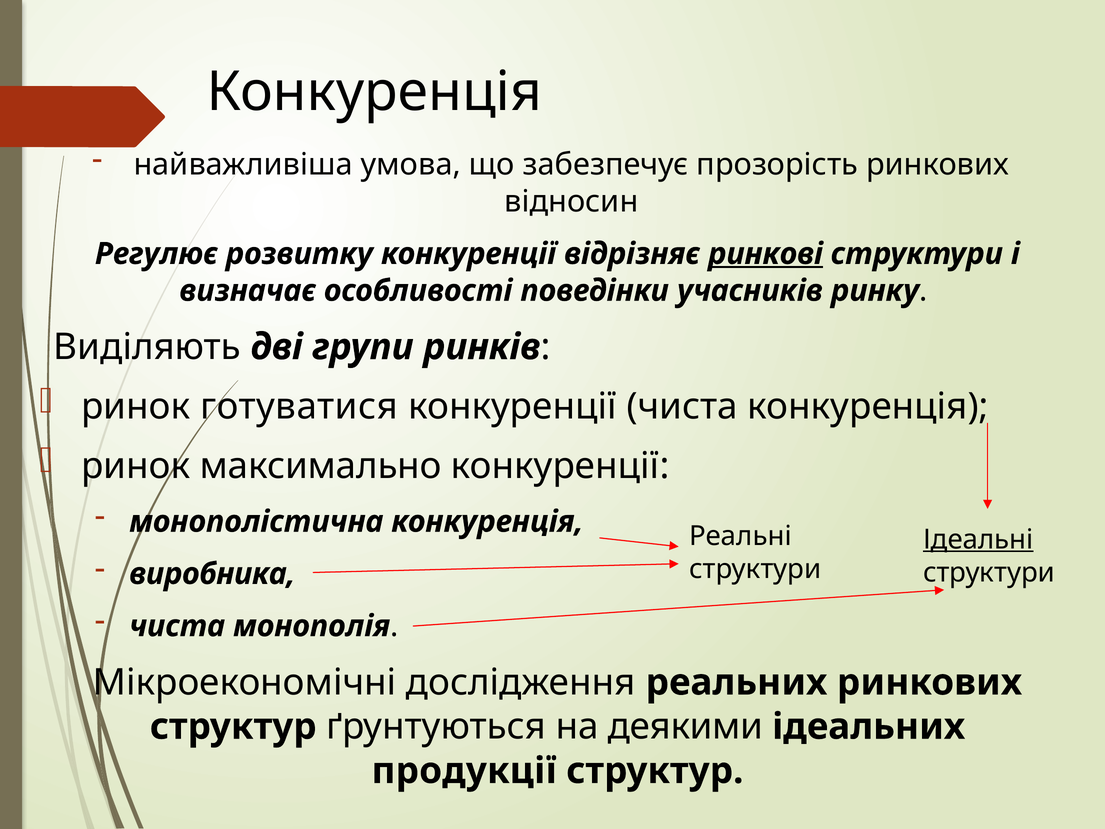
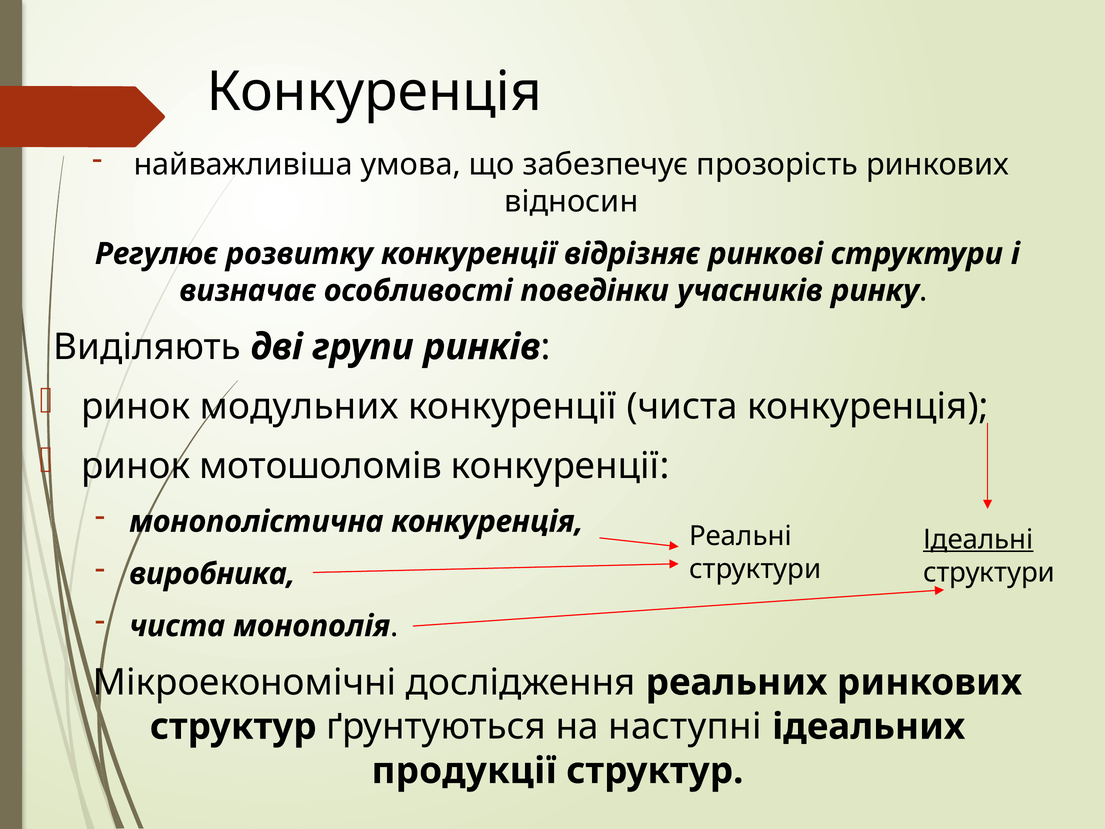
ринкові underline: present -> none
готуватися: готуватися -> модульних
максимально: максимально -> мотошоломів
деякими: деякими -> наступні
